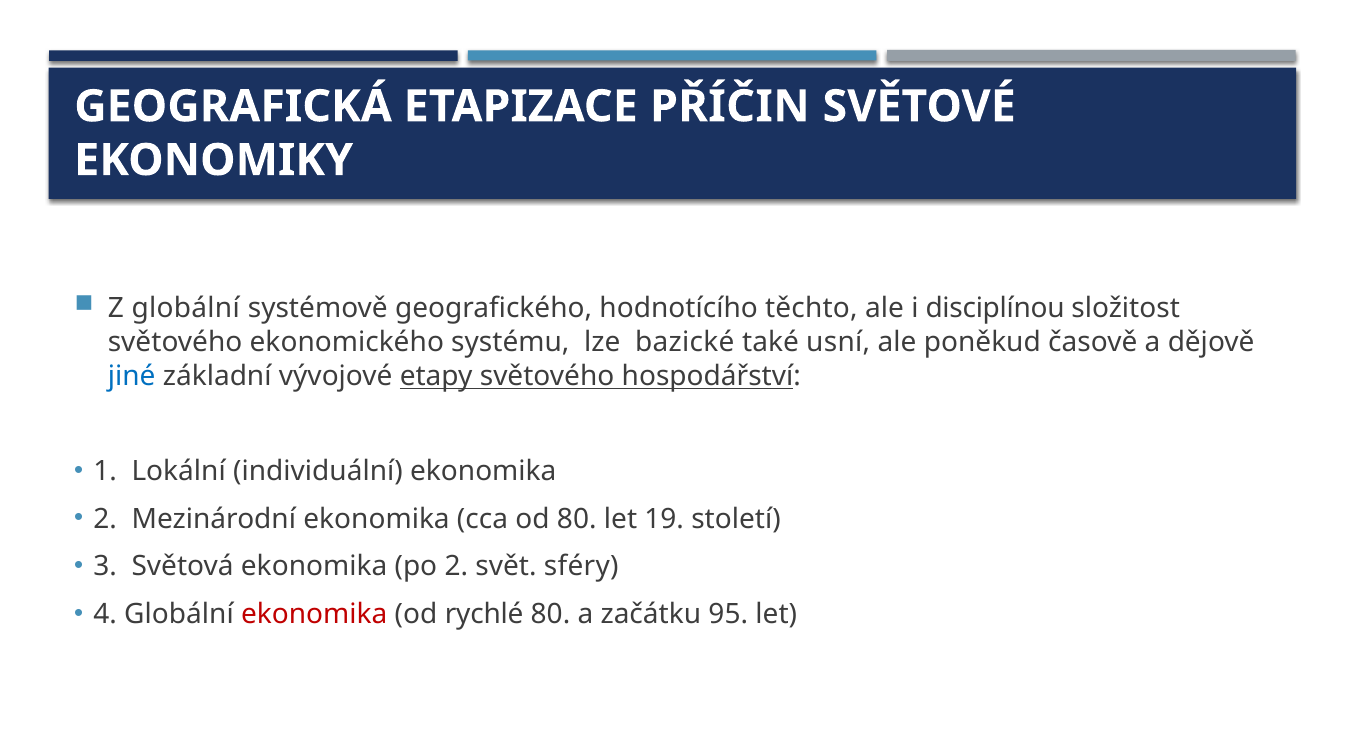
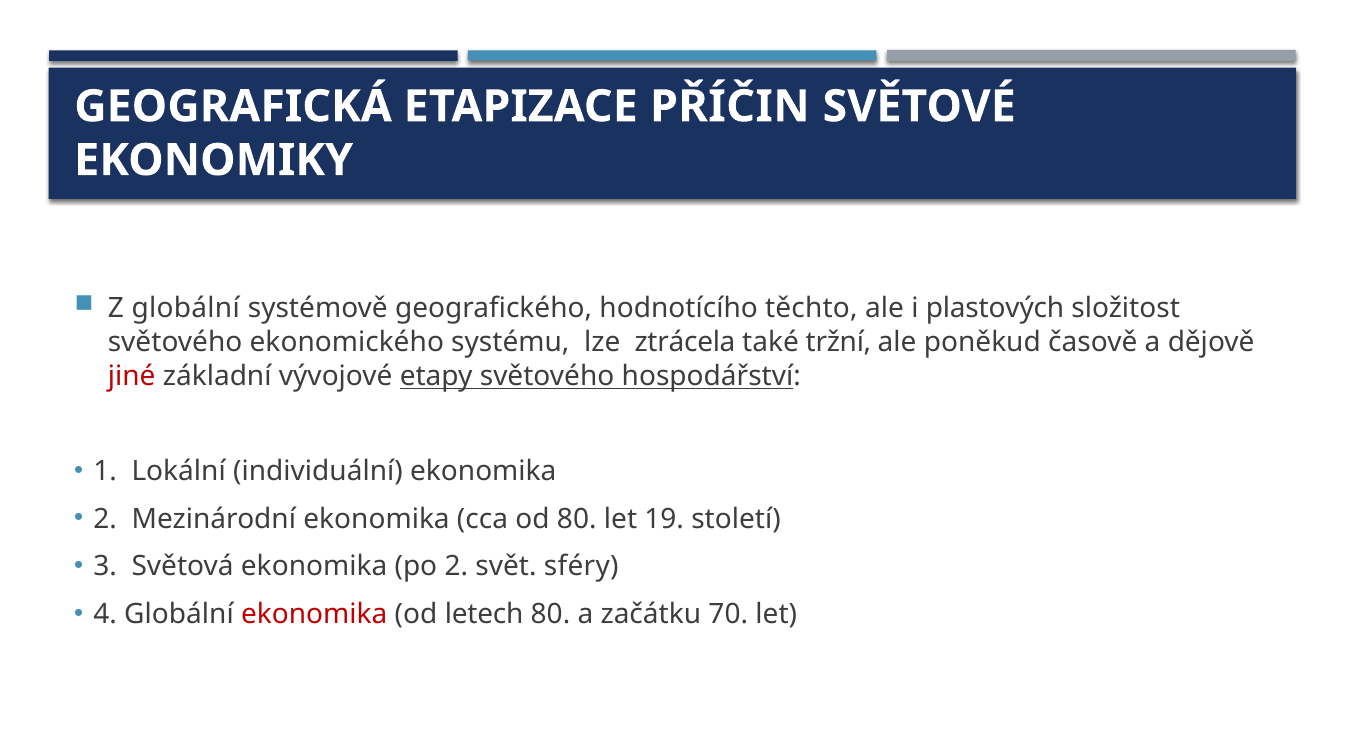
disciplínou: disciplínou -> plastových
bazické: bazické -> ztrácela
usní: usní -> tržní
jiné colour: blue -> red
rychlé: rychlé -> letech
95: 95 -> 70
